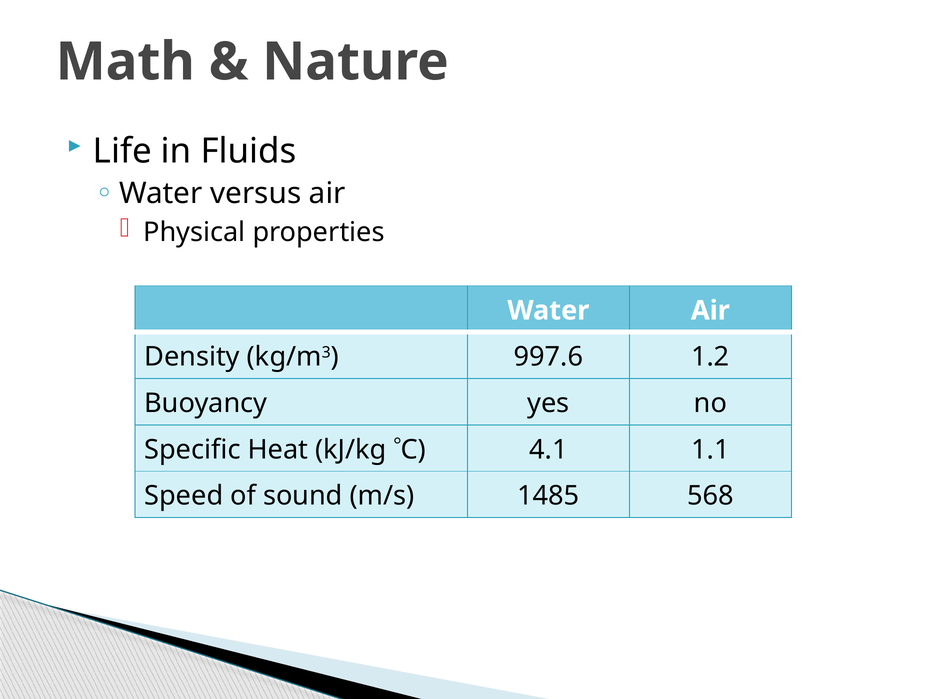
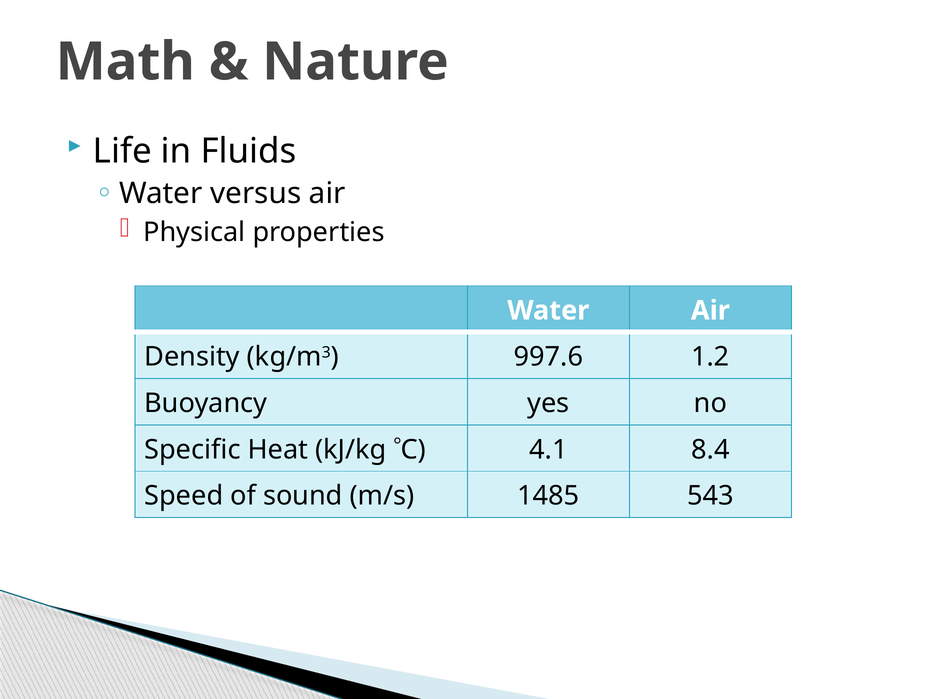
1.1: 1.1 -> 8.4
568: 568 -> 543
